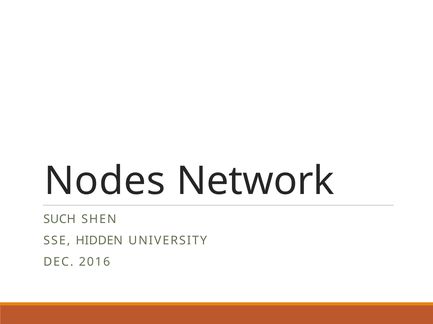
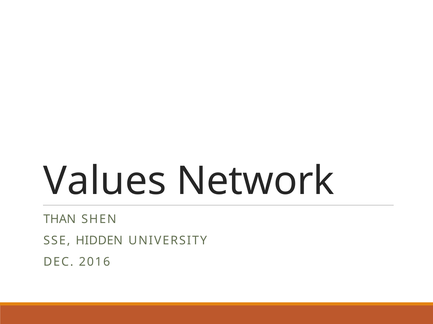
Nodes: Nodes -> Values
SUCH: SUCH -> THAN
